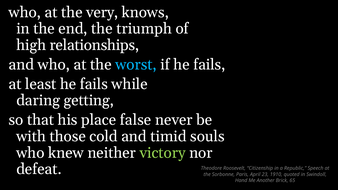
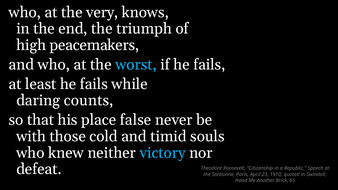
relationships: relationships -> peacemakers
getting: getting -> counts
victory colour: light green -> light blue
